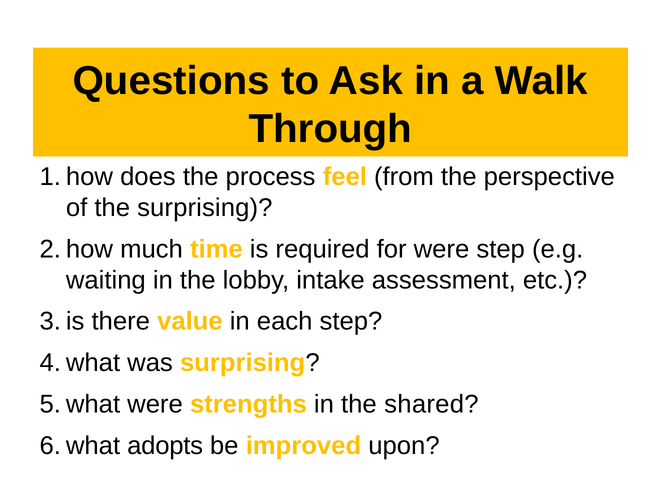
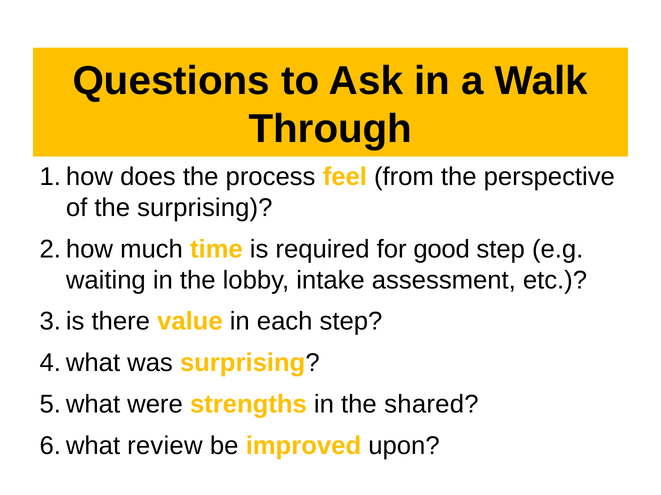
for were: were -> good
adopts: adopts -> review
